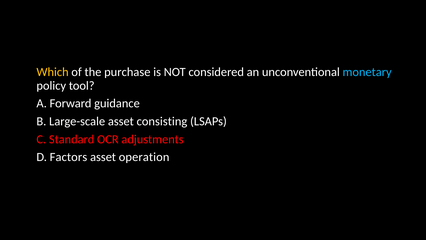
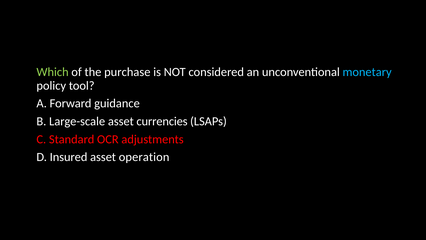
Which colour: yellow -> light green
consisting: consisting -> currencies
Factors: Factors -> Insured
